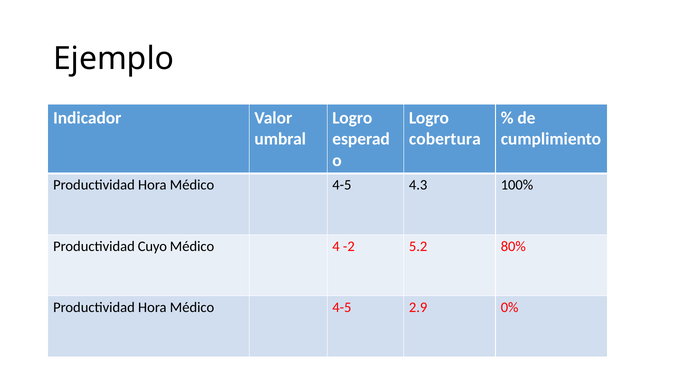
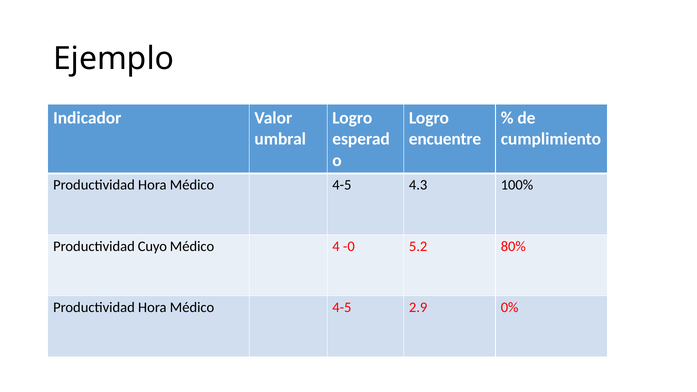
cobertura: cobertura -> encuentre
-2: -2 -> -0
